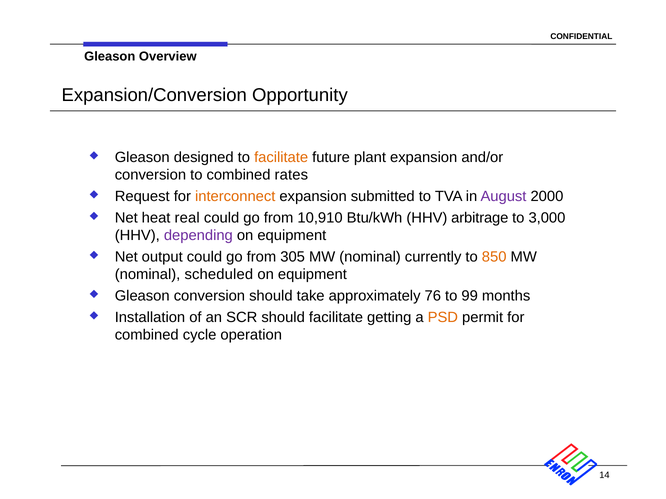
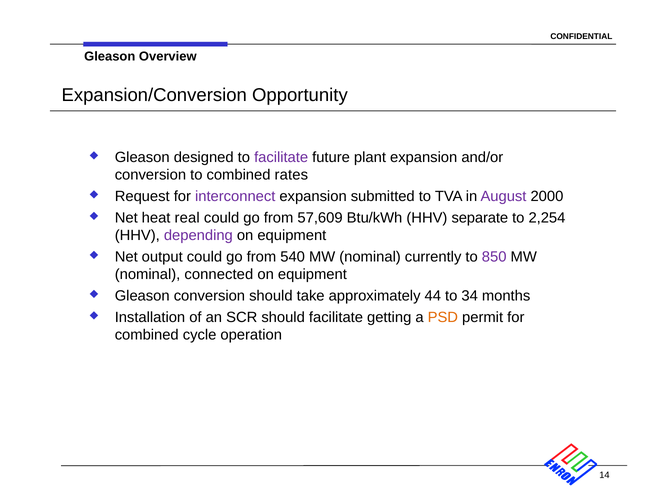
facilitate at (281, 157) colour: orange -> purple
interconnect colour: orange -> purple
10,910: 10,910 -> 57,609
arbitrage: arbitrage -> separate
3,000: 3,000 -> 2,254
305: 305 -> 540
850 colour: orange -> purple
scheduled: scheduled -> connected
76: 76 -> 44
99: 99 -> 34
